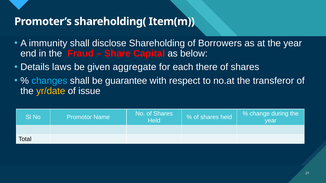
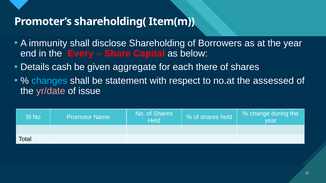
Fraud: Fraud -> Every
laws: laws -> cash
guarantee: guarantee -> statement
transferor: transferor -> assessed
yr/date colour: yellow -> pink
